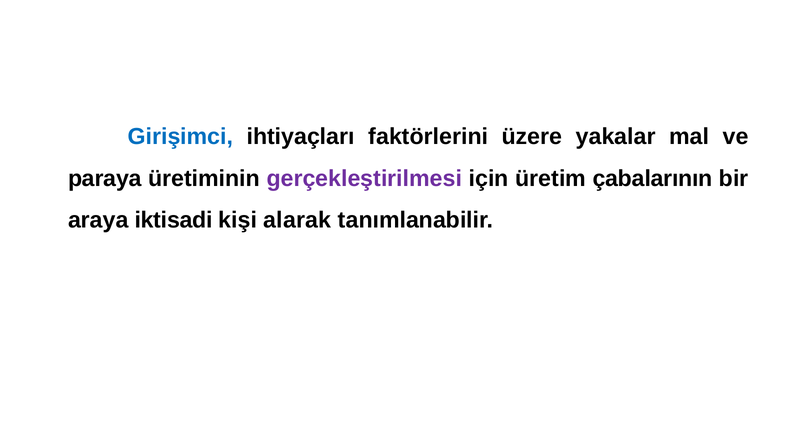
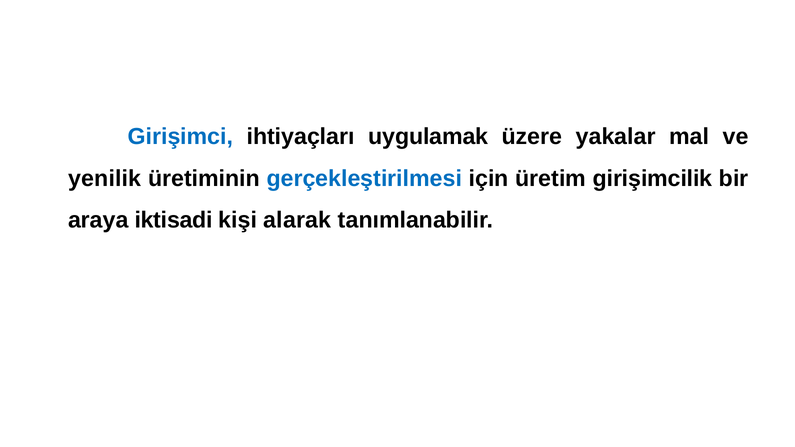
faktörlerini: faktörlerini -> uygulamak
paraya: paraya -> yenilik
gerçekleştirilmesi colour: purple -> blue
çabalarının: çabalarının -> girişimcilik
